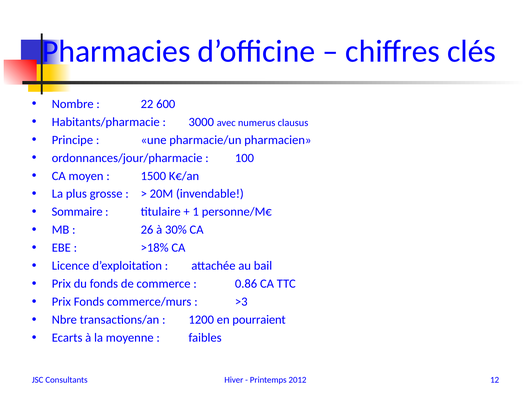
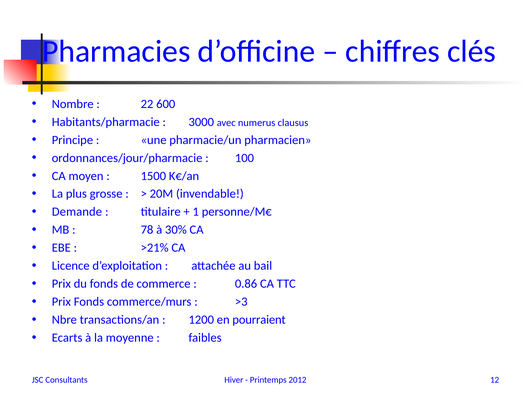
Sommaire: Sommaire -> Demande
26: 26 -> 78
>18%: >18% -> >21%
